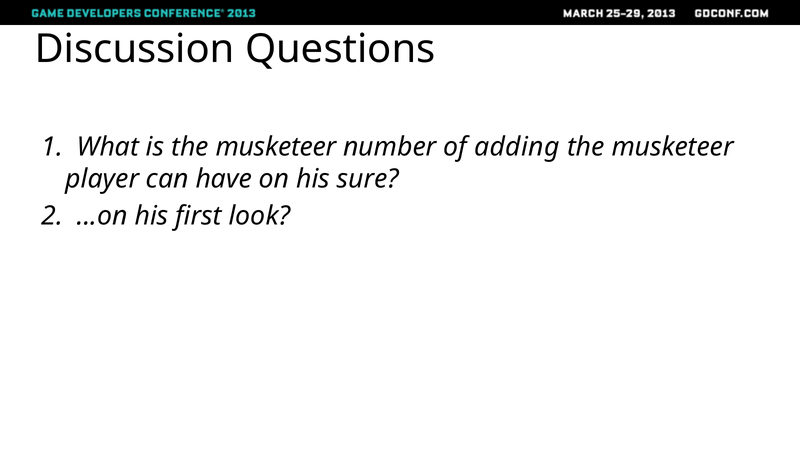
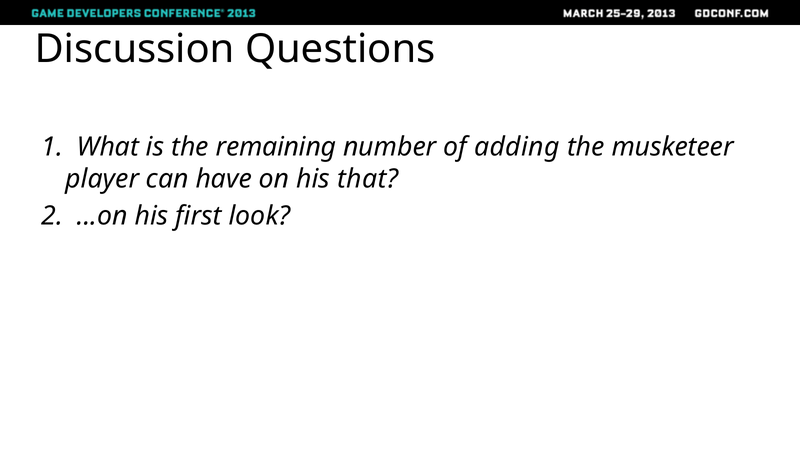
is the musketeer: musketeer -> remaining
sure: sure -> that
